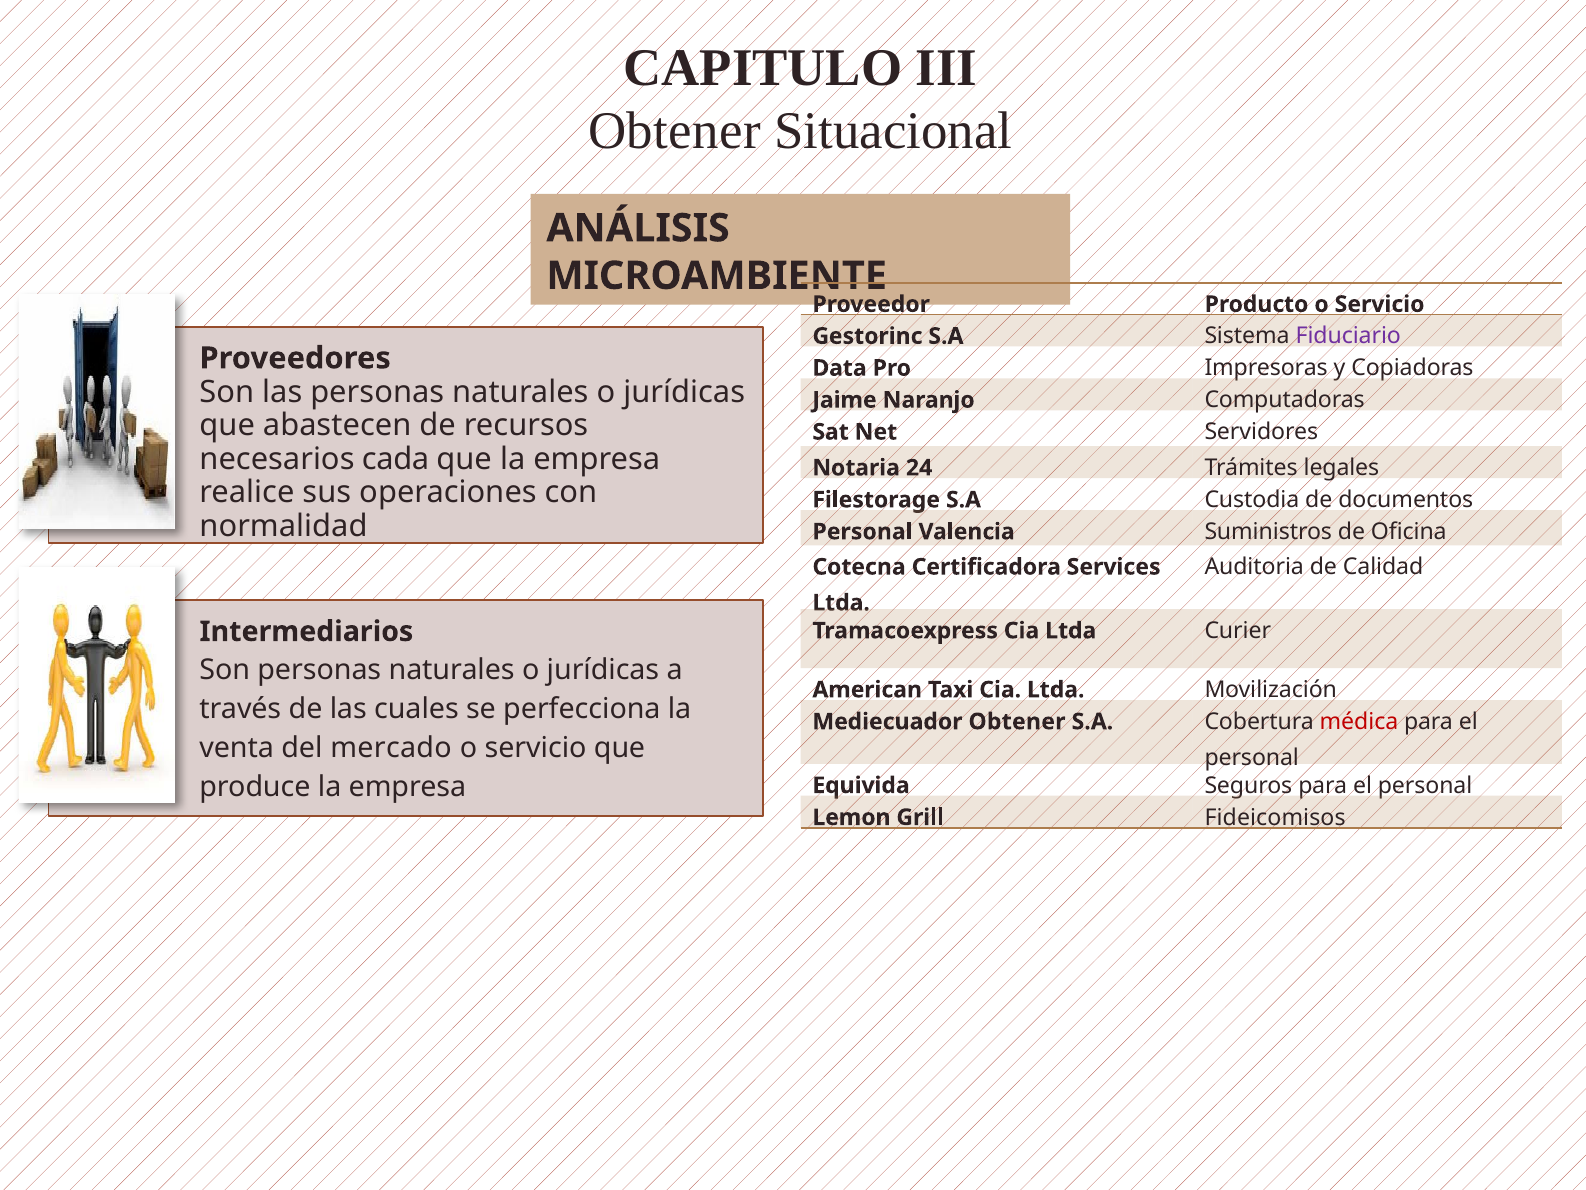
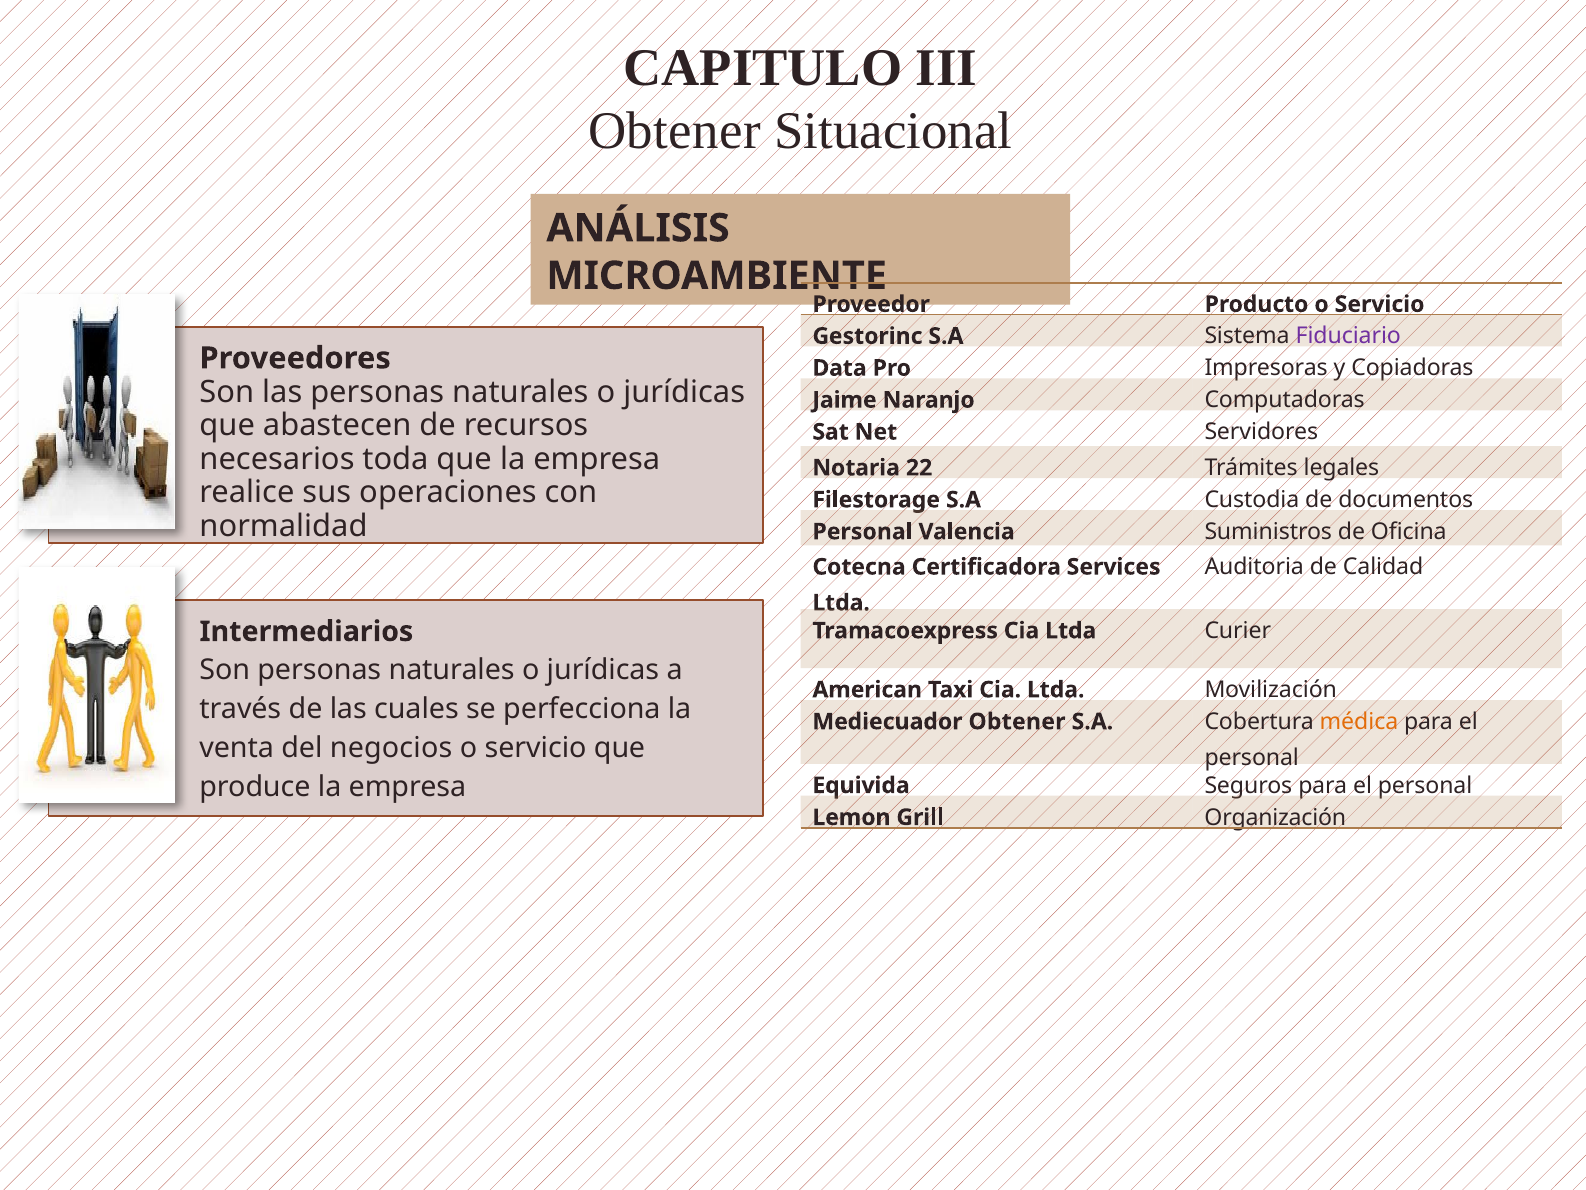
cada: cada -> toda
24: 24 -> 22
médica colour: red -> orange
mercado: mercado -> negocios
Fideicomisos: Fideicomisos -> Organización
